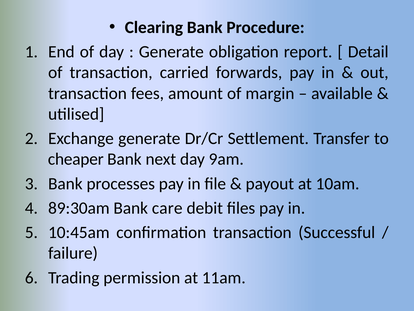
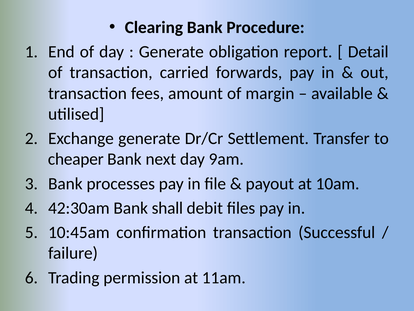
89:30am: 89:30am -> 42:30am
care: care -> shall
